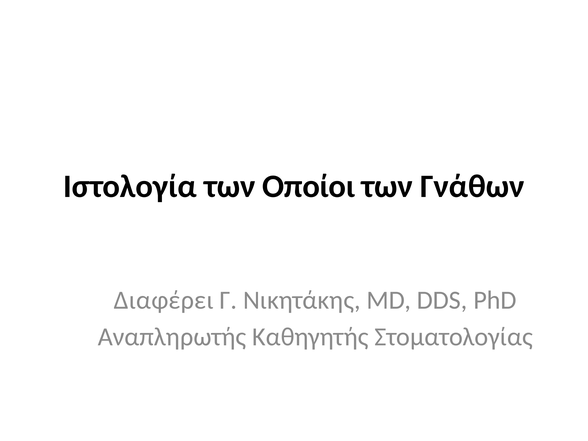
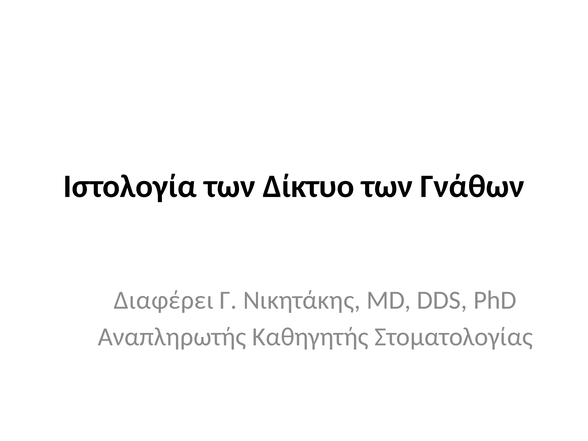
Οποίοι: Οποίοι -> Δίκτυο
